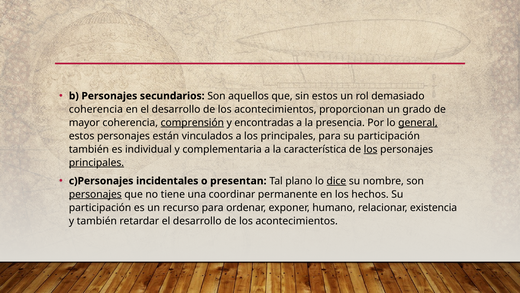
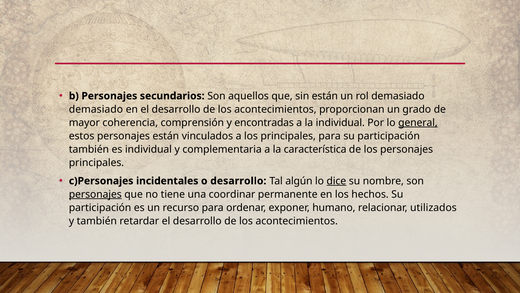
sin estos: estos -> están
coherencia at (96, 109): coherencia -> demasiado
comprensión underline: present -> none
la presencia: presencia -> individual
los at (371, 149) underline: present -> none
principales at (96, 162) underline: present -> none
o presentan: presentan -> desarrollo
plano: plano -> algún
existencia: existencia -> utilizados
